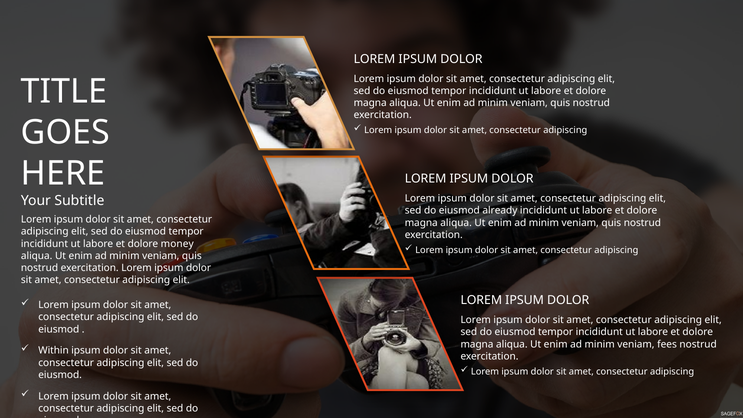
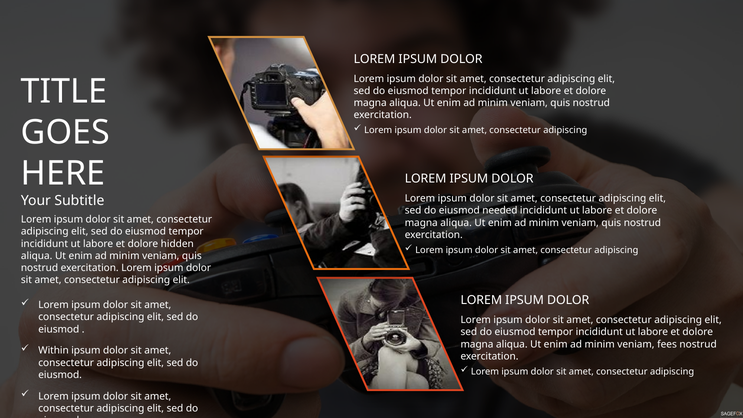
already: already -> needed
money: money -> hidden
